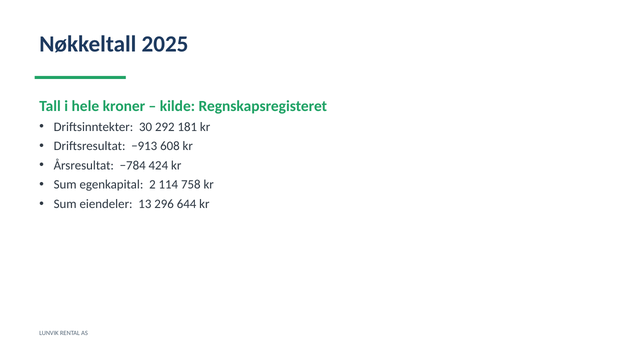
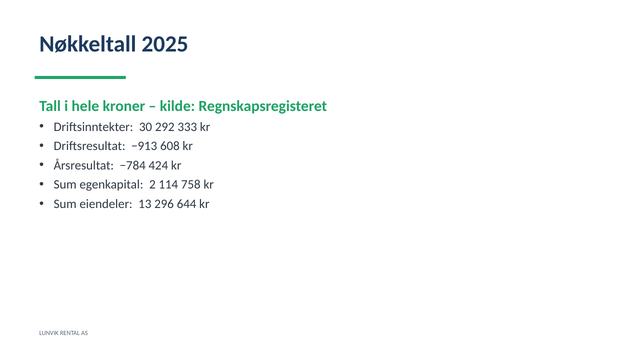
181: 181 -> 333
